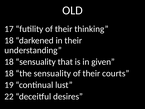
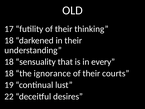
given: given -> every
the sensuality: sensuality -> ignorance
